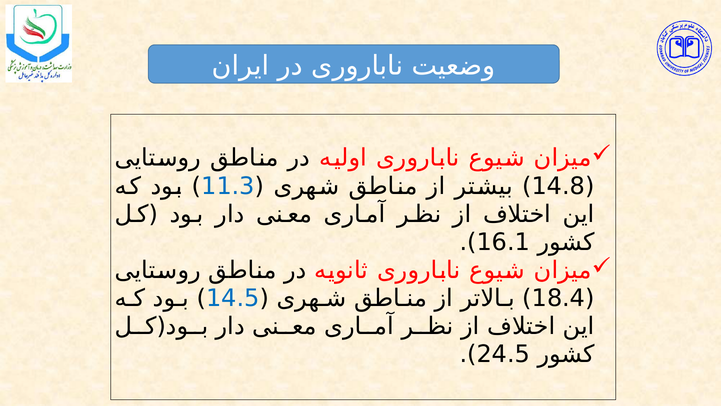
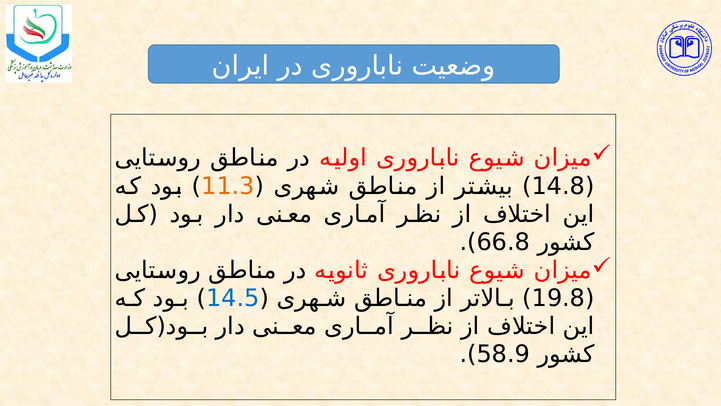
11.3 colour: blue -> orange
16.1: 16.1 -> 66.8
18.4: 18.4 -> 19.8
24.5: 24.5 -> 58.9
